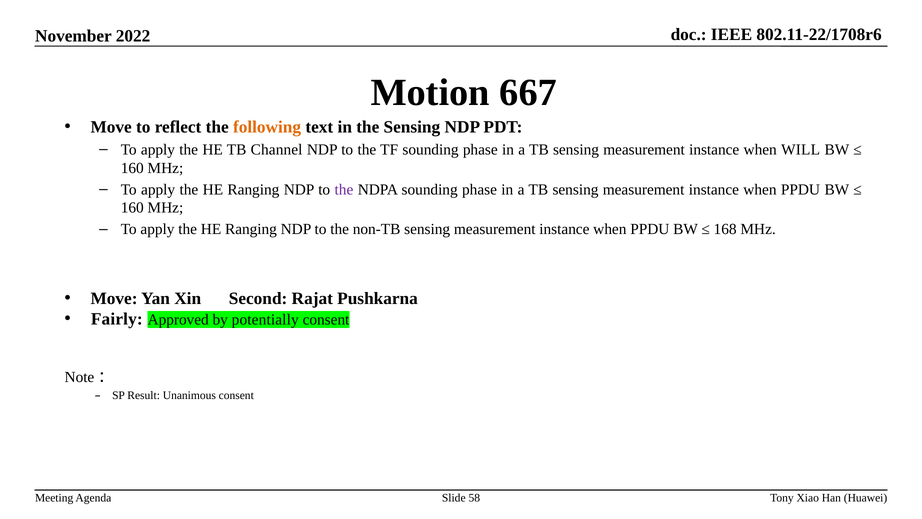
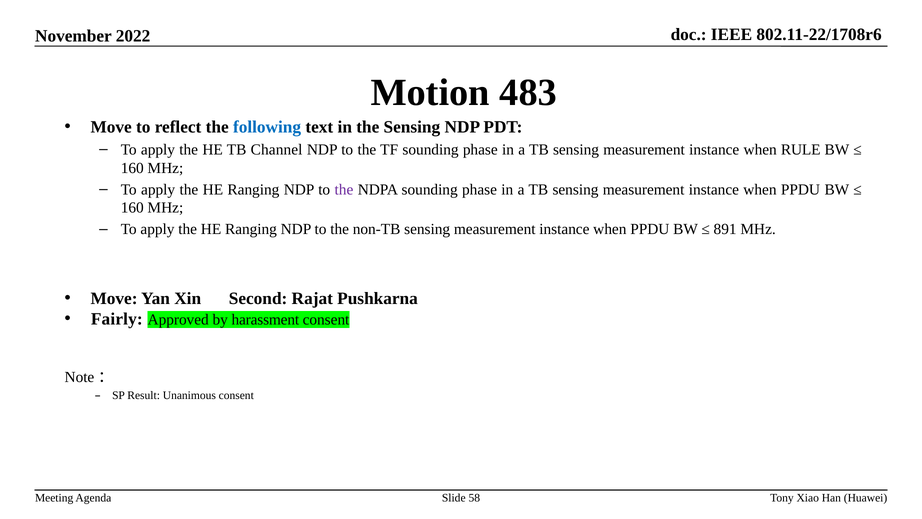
667: 667 -> 483
following colour: orange -> blue
WILL: WILL -> RULE
168: 168 -> 891
potentially: potentially -> harassment
